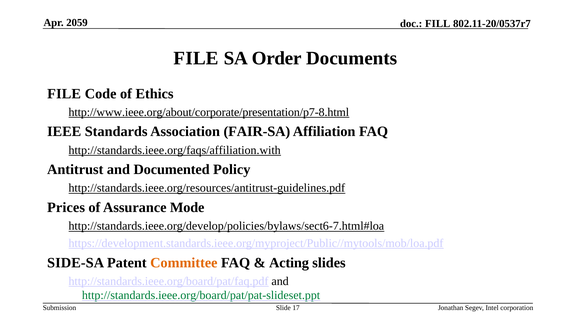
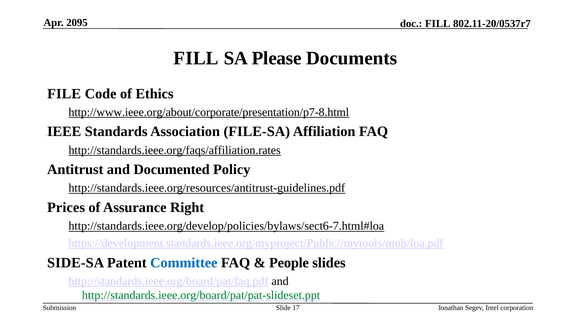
2059: 2059 -> 2095
FILE at (196, 58): FILE -> FILL
Order: Order -> Please
FAIR-SA: FAIR-SA -> FILE-SA
http://standards.ieee.org/faqs/affiliation.with: http://standards.ieee.org/faqs/affiliation.with -> http://standards.ieee.org/faqs/affiliation.rates
Mode: Mode -> Right
Committee colour: orange -> blue
Acting: Acting -> People
